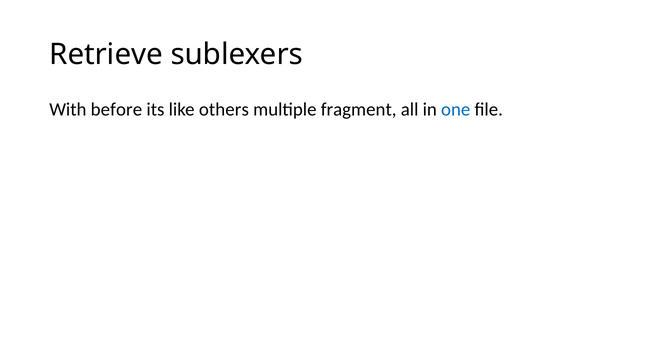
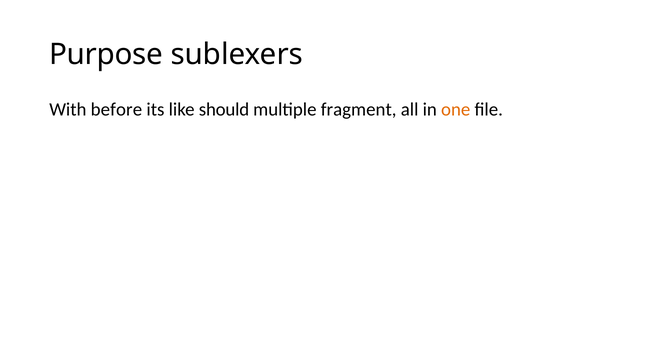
Retrieve: Retrieve -> Purpose
others: others -> should
one colour: blue -> orange
